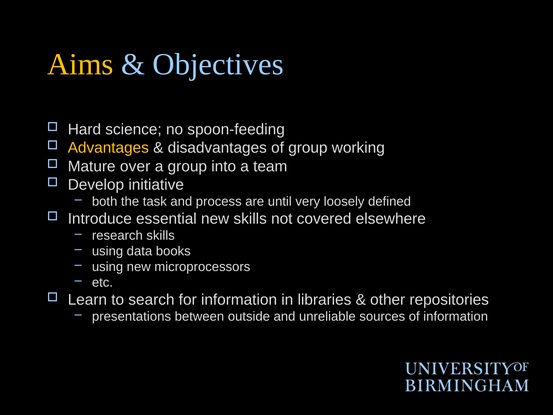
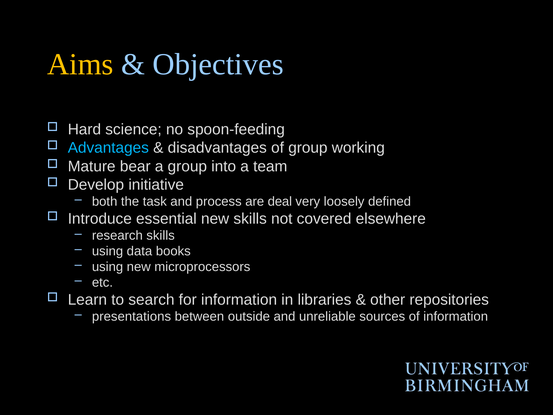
Advantages colour: yellow -> light blue
over: over -> bear
until: until -> deal
